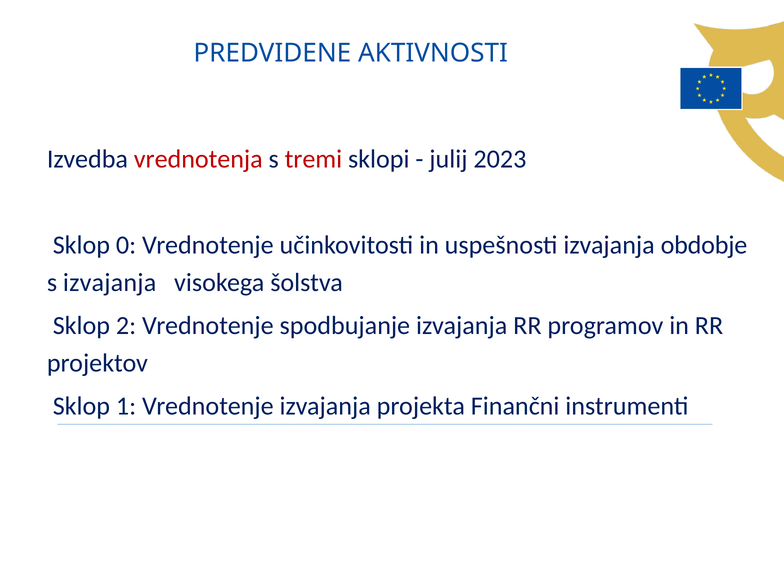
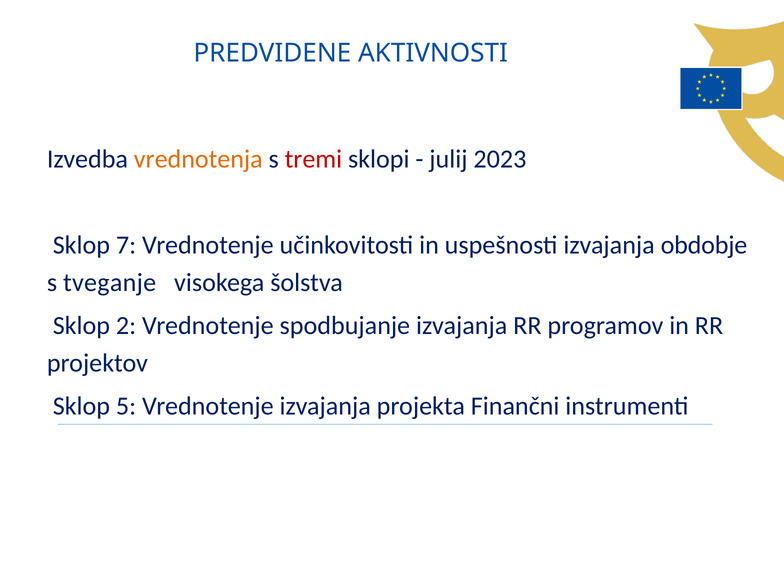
vrednotenja colour: red -> orange
0: 0 -> 7
s izvajanja: izvajanja -> tveganje
1: 1 -> 5
